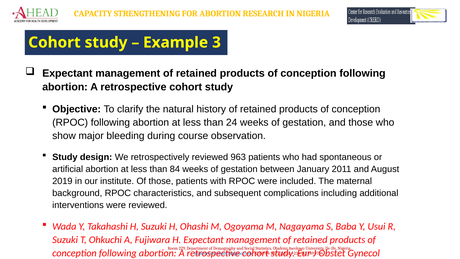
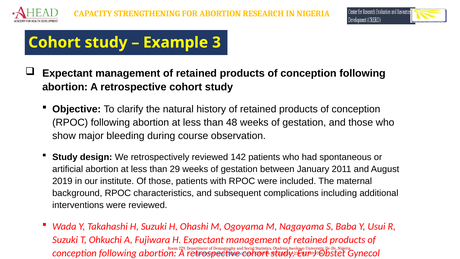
24: 24 -> 48
963: 963 -> 142
84: 84 -> 29
